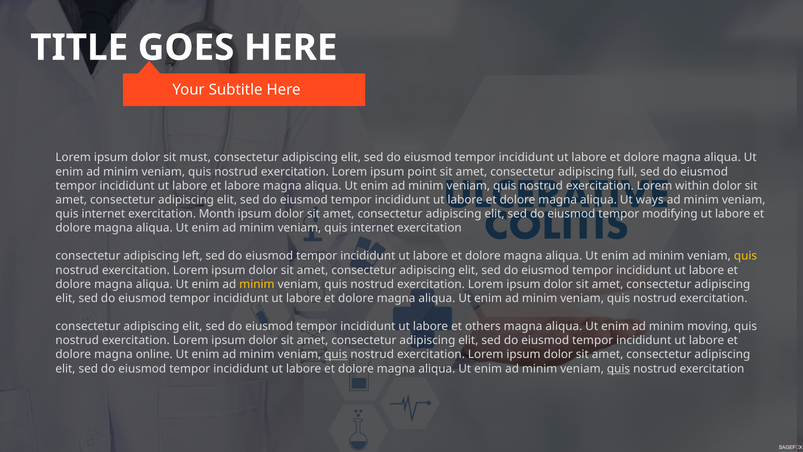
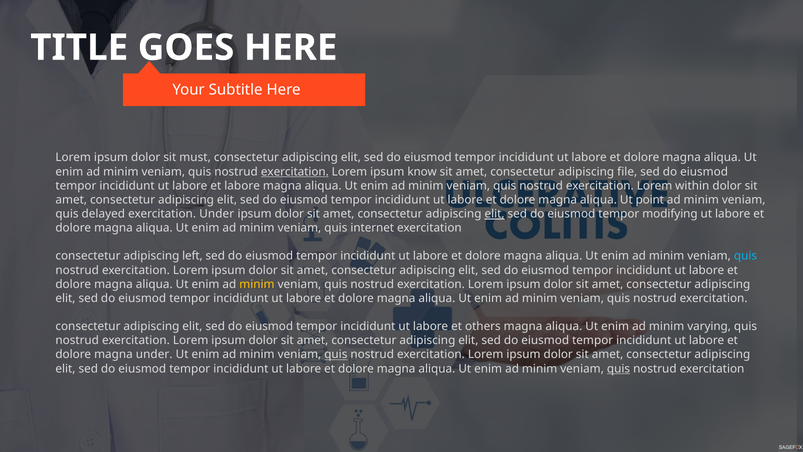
exercitation at (295, 172) underline: none -> present
point: point -> know
full: full -> file
ways: ways -> point
internet at (103, 214): internet -> delayed
exercitation Month: Month -> Under
elit at (495, 214) underline: none -> present
quis at (745, 256) colour: yellow -> light blue
moving: moving -> varying
magna online: online -> under
